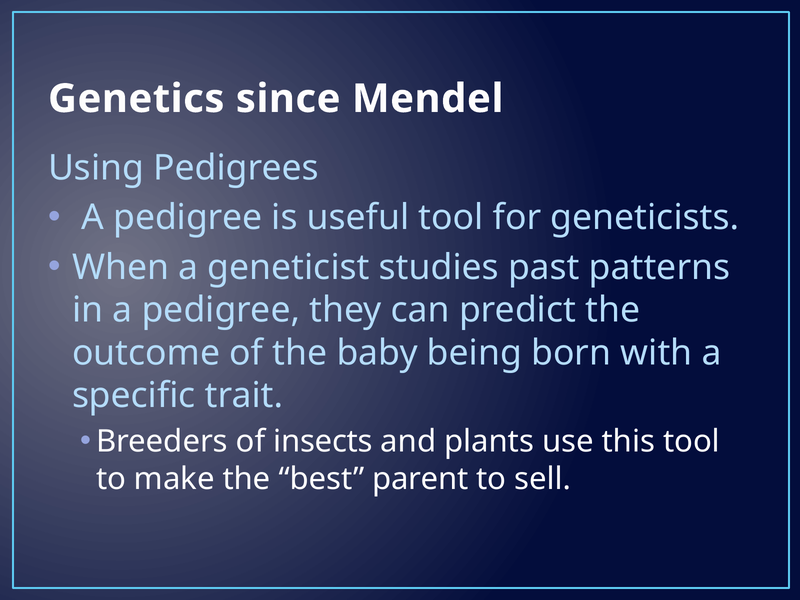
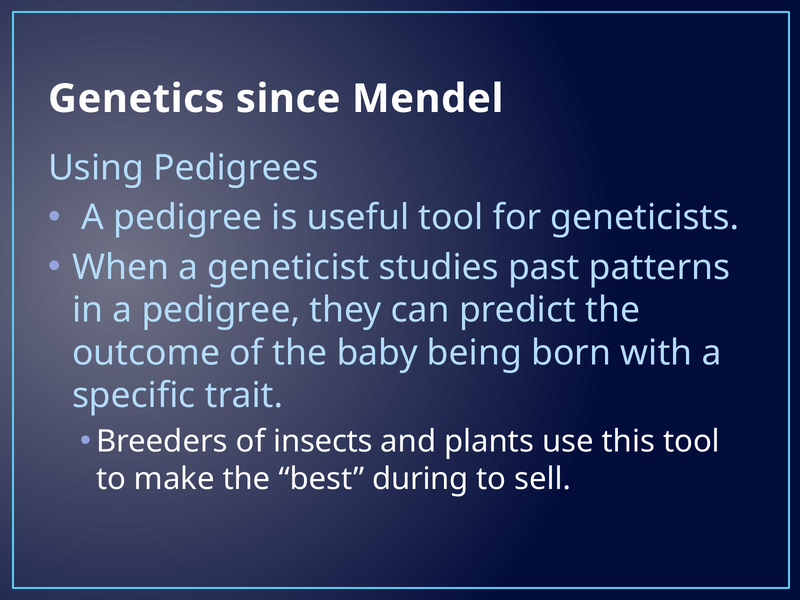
parent: parent -> during
